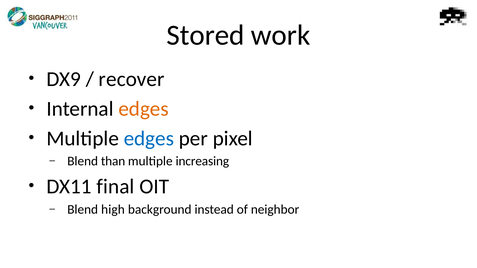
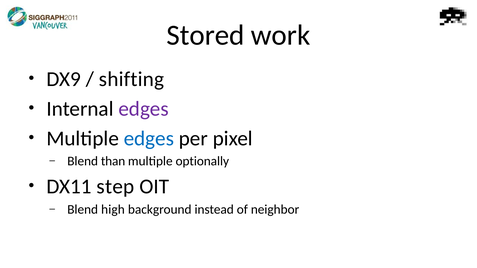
recover: recover -> shifting
edges at (144, 109) colour: orange -> purple
increasing: increasing -> optionally
final: final -> step
